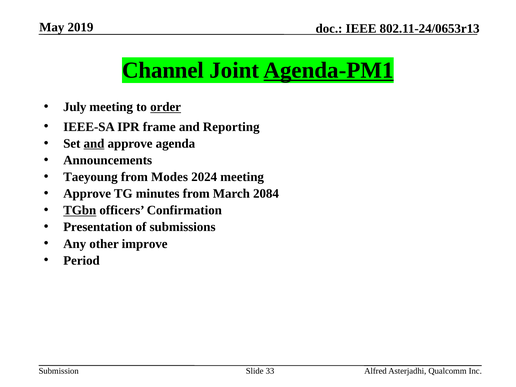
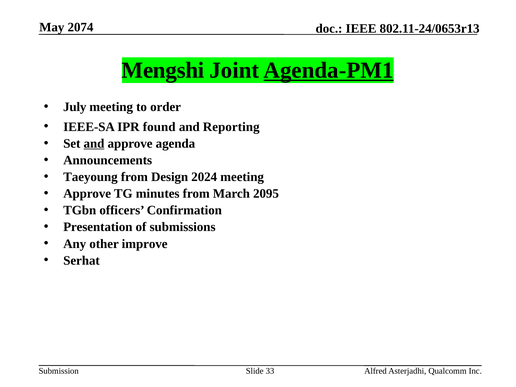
2019: 2019 -> 2074
Channel: Channel -> Mengshi
order underline: present -> none
frame: frame -> found
Modes: Modes -> Design
2084: 2084 -> 2095
TGbn underline: present -> none
Period: Period -> Serhat
